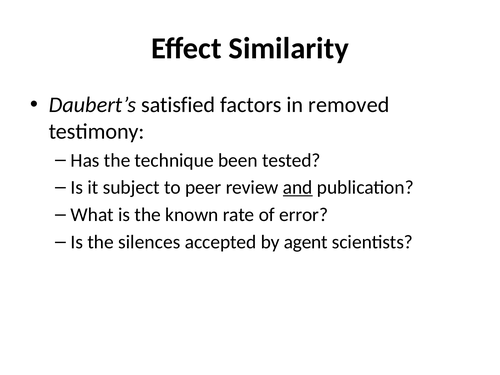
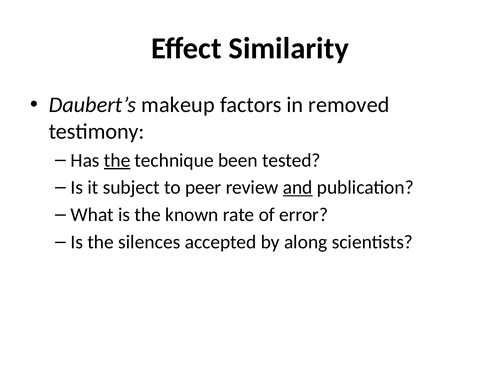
satisfied: satisfied -> makeup
the at (117, 160) underline: none -> present
agent: agent -> along
